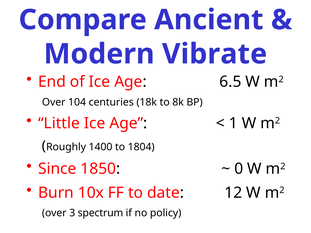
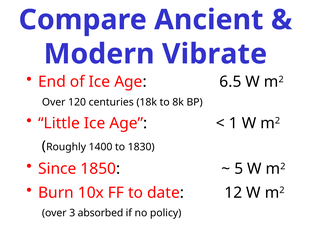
104: 104 -> 120
1804: 1804 -> 1830
0: 0 -> 5
spectrum: spectrum -> absorbed
